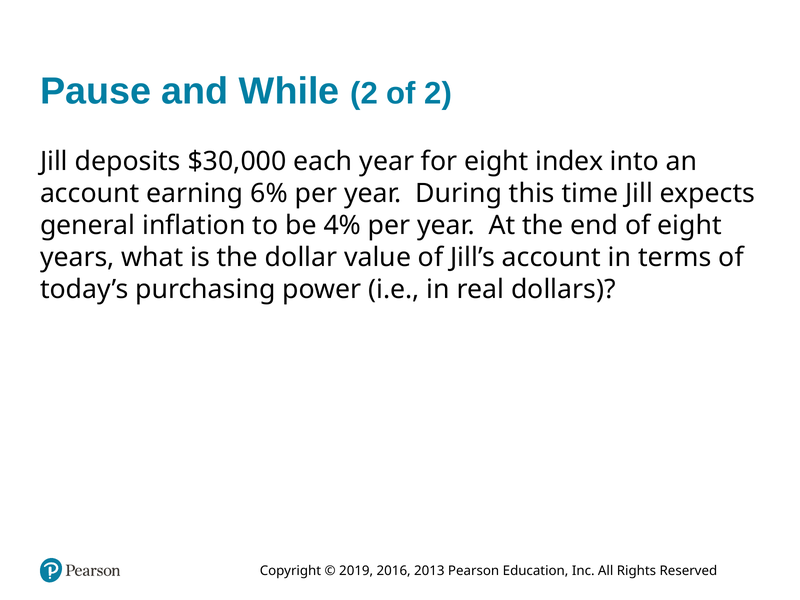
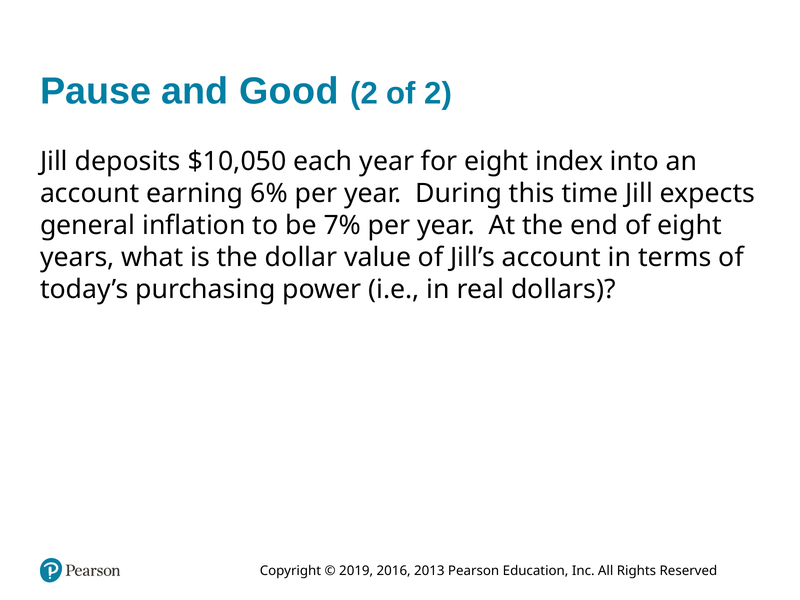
While: While -> Good
$30,000: $30,000 -> $10,050
4%: 4% -> 7%
